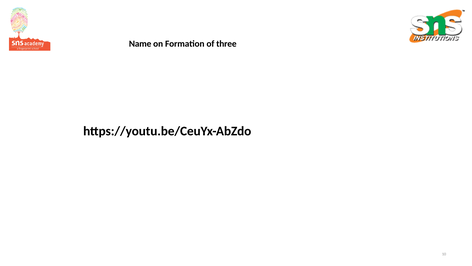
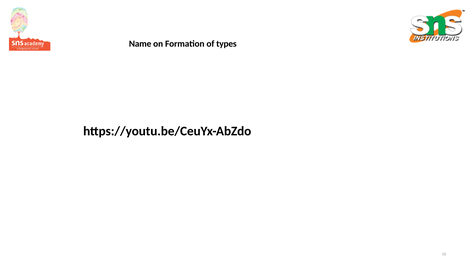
three: three -> types
